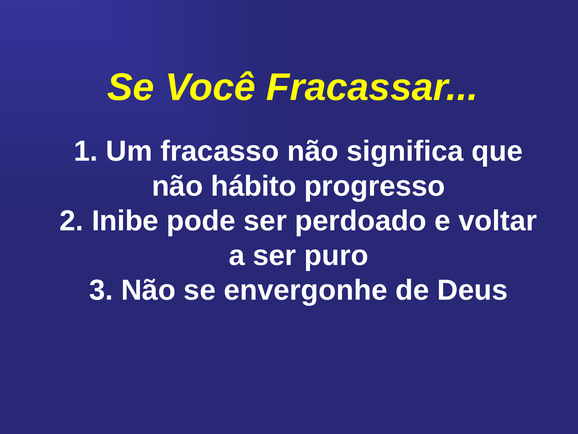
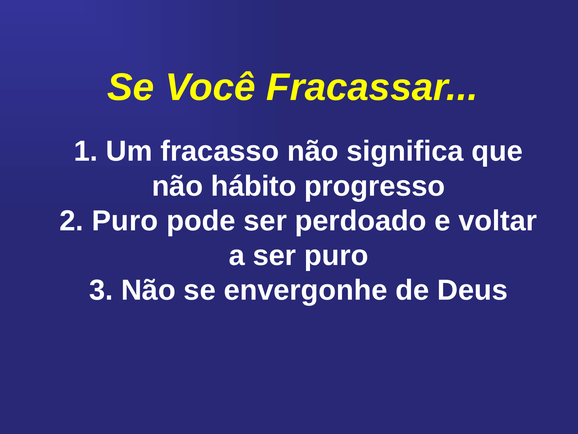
2 Inibe: Inibe -> Puro
